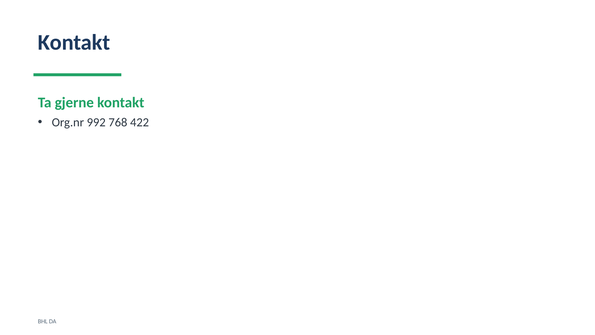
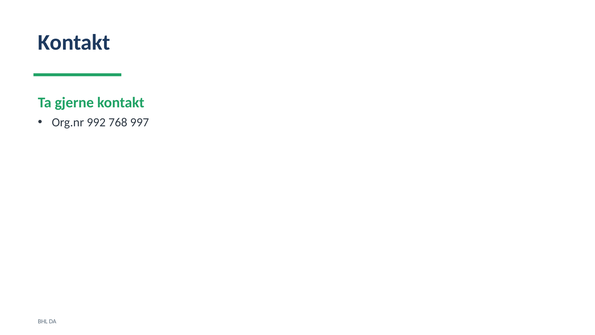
422: 422 -> 997
